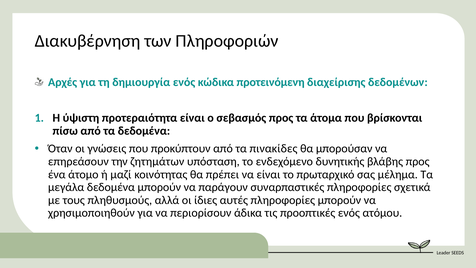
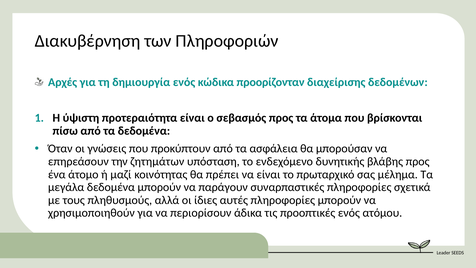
προτεινόμενη: προτεινόμενη -> προορίζονταν
πινακίδες: πινακίδες -> ασφάλεια
